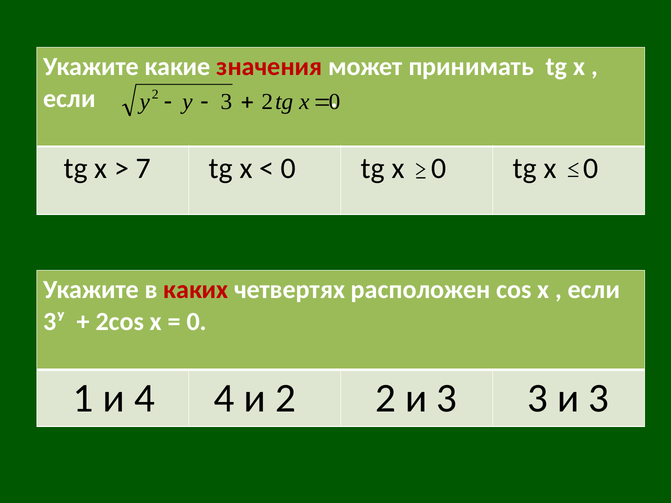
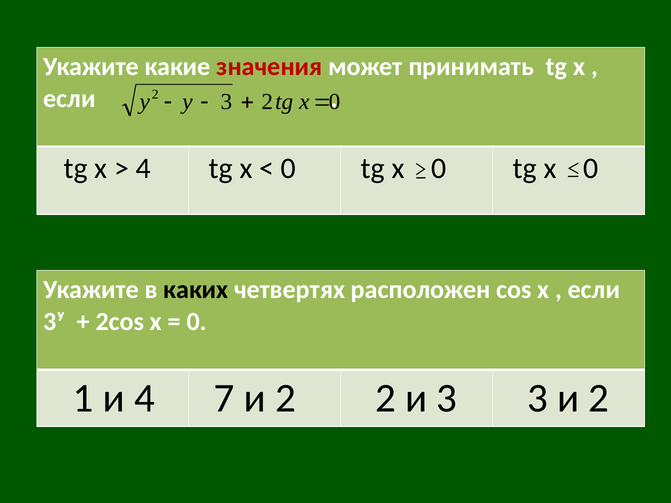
7 at (143, 168): 7 -> 4
каких colour: red -> black
4 4: 4 -> 7
3 и 3: 3 -> 2
